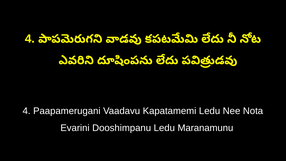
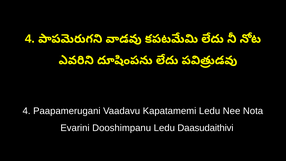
Maranamunu: Maranamunu -> Daasudaithivi
